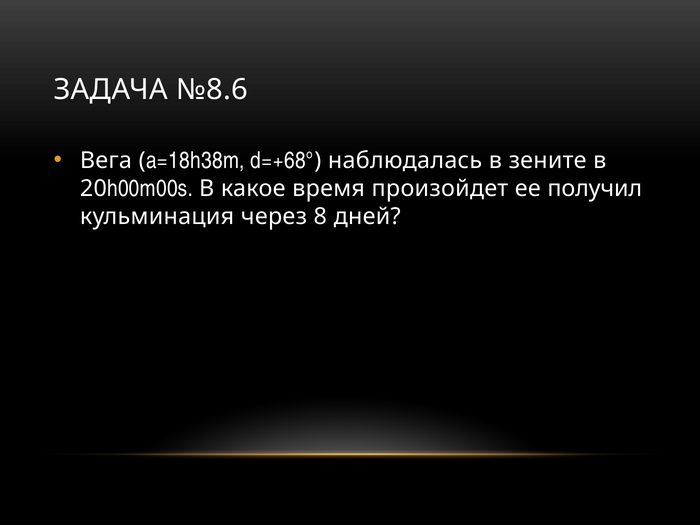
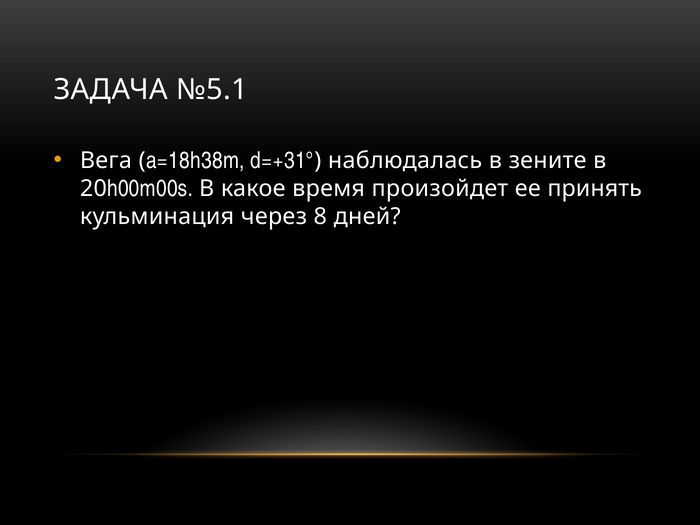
№8.6: №8.6 -> №5.1
d=+68°: d=+68° -> d=+31°
получил: получил -> принять
